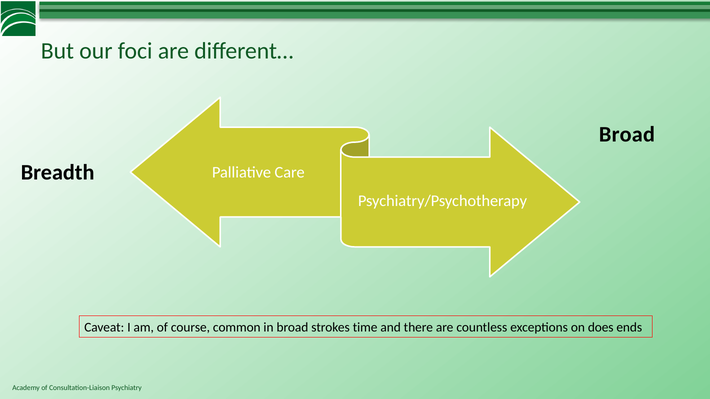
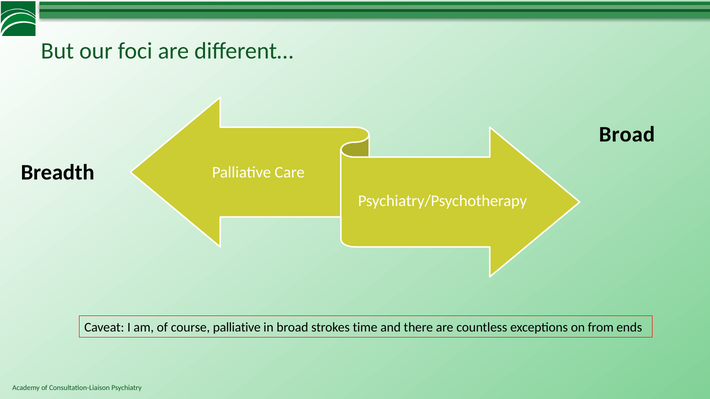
course common: common -> palliative
does: does -> from
